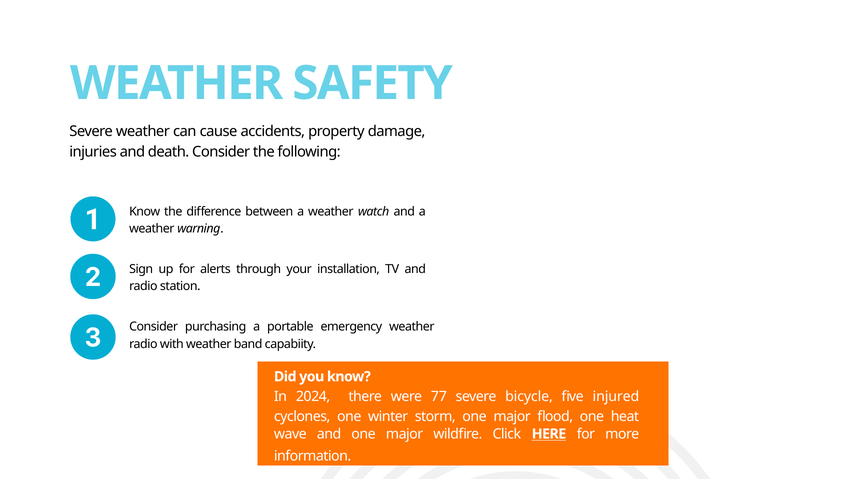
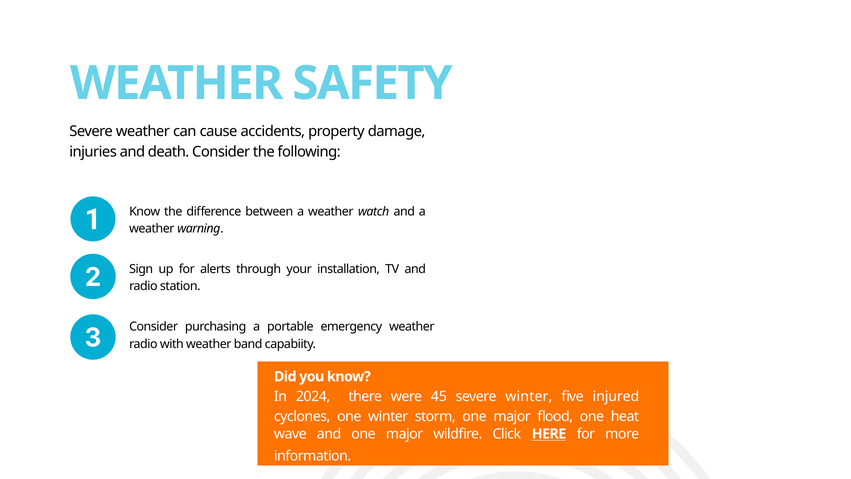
77: 77 -> 45
severe bicycle: bicycle -> winter
